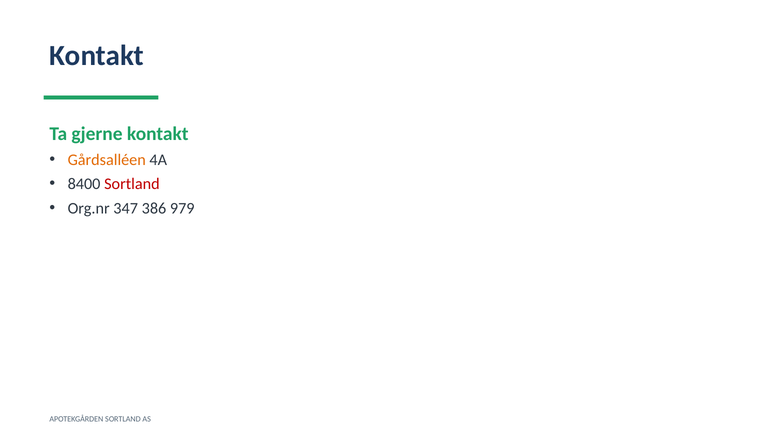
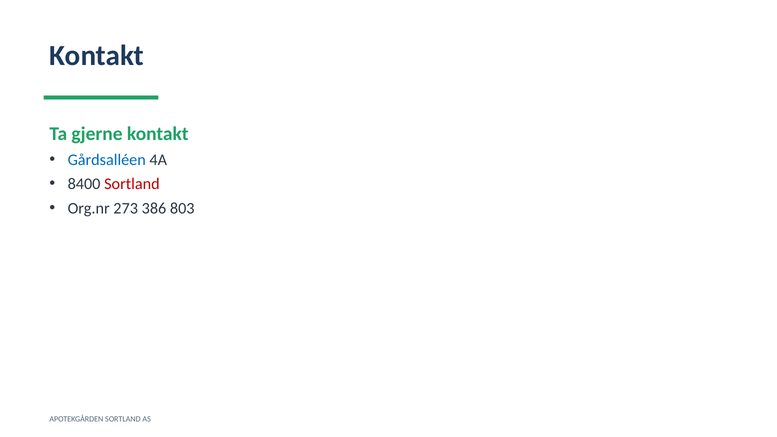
Gårdsalléen colour: orange -> blue
347: 347 -> 273
979: 979 -> 803
